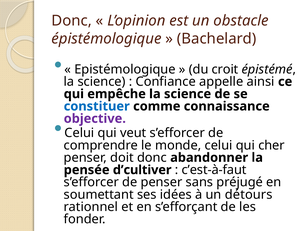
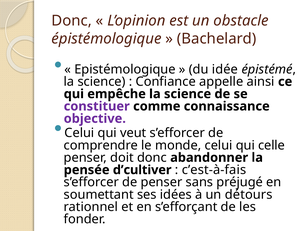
croit: croit -> idée
constituer colour: blue -> purple
cher: cher -> celle
c’est-à-faut: c’est-à-faut -> c’est-à-fais
